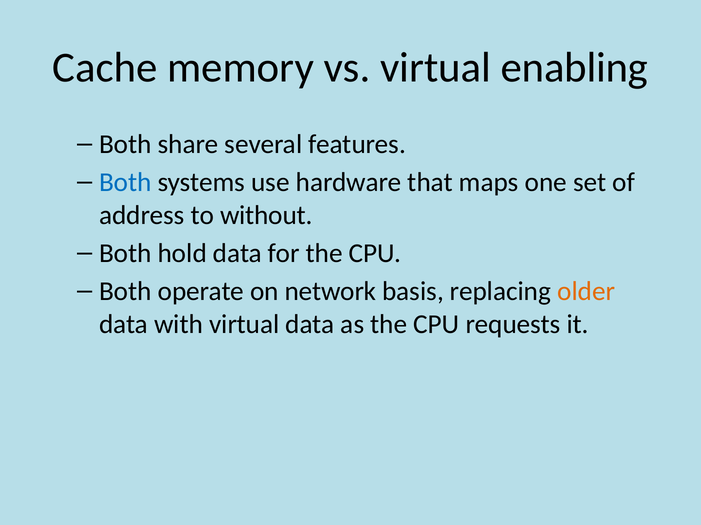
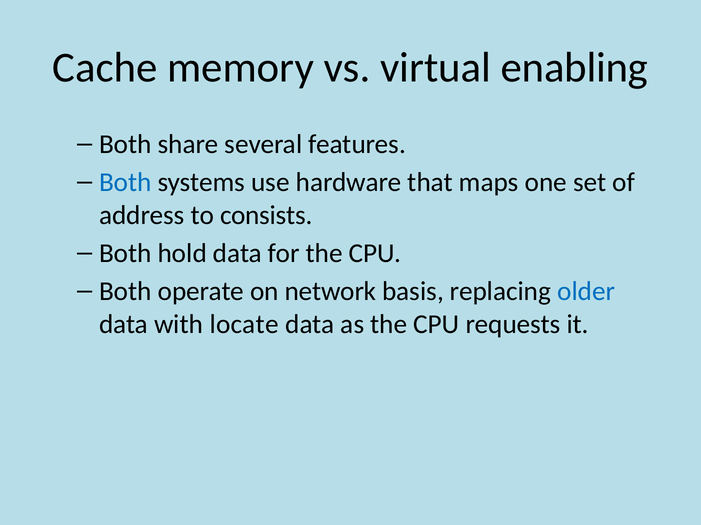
without: without -> consists
older colour: orange -> blue
with virtual: virtual -> locate
